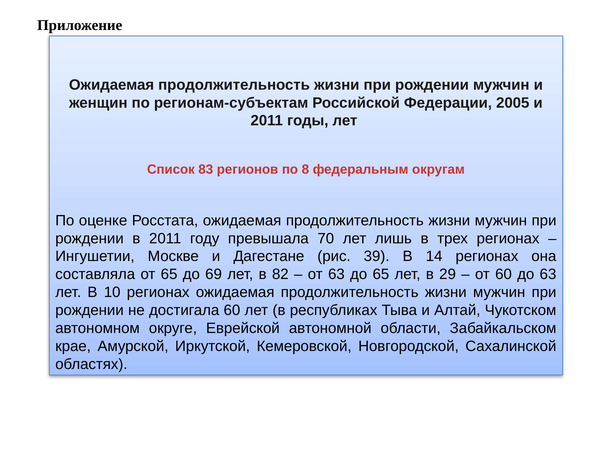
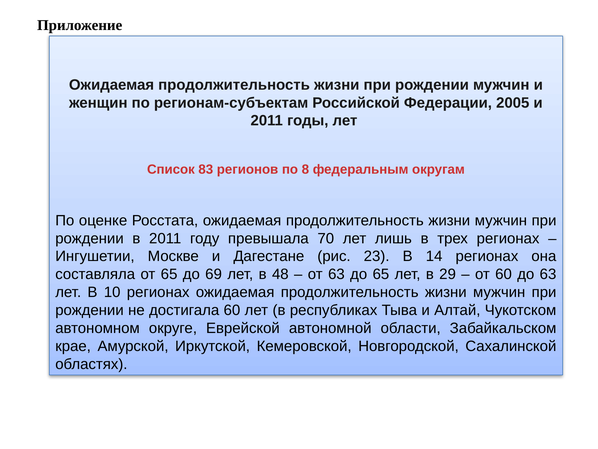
39: 39 -> 23
82: 82 -> 48
